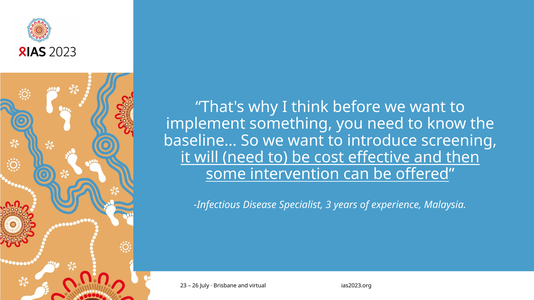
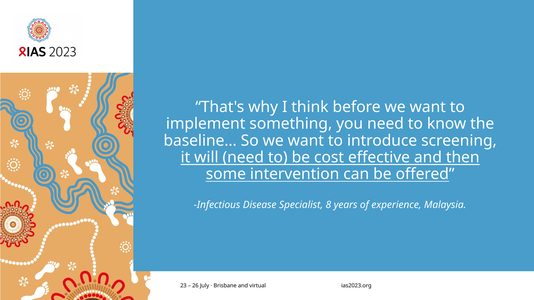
3: 3 -> 8
